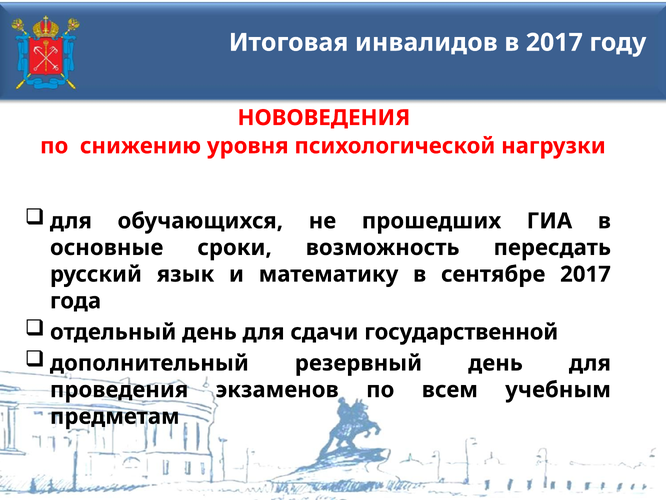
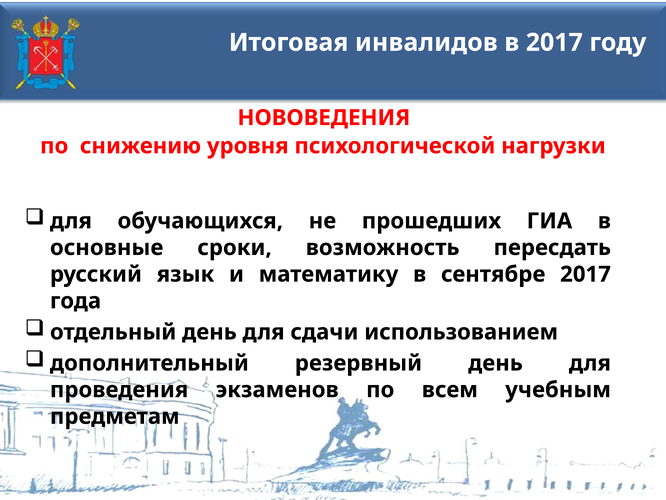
государственной: государственной -> использованием
